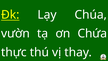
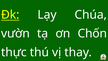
Chứa: Chứa -> Chốn
